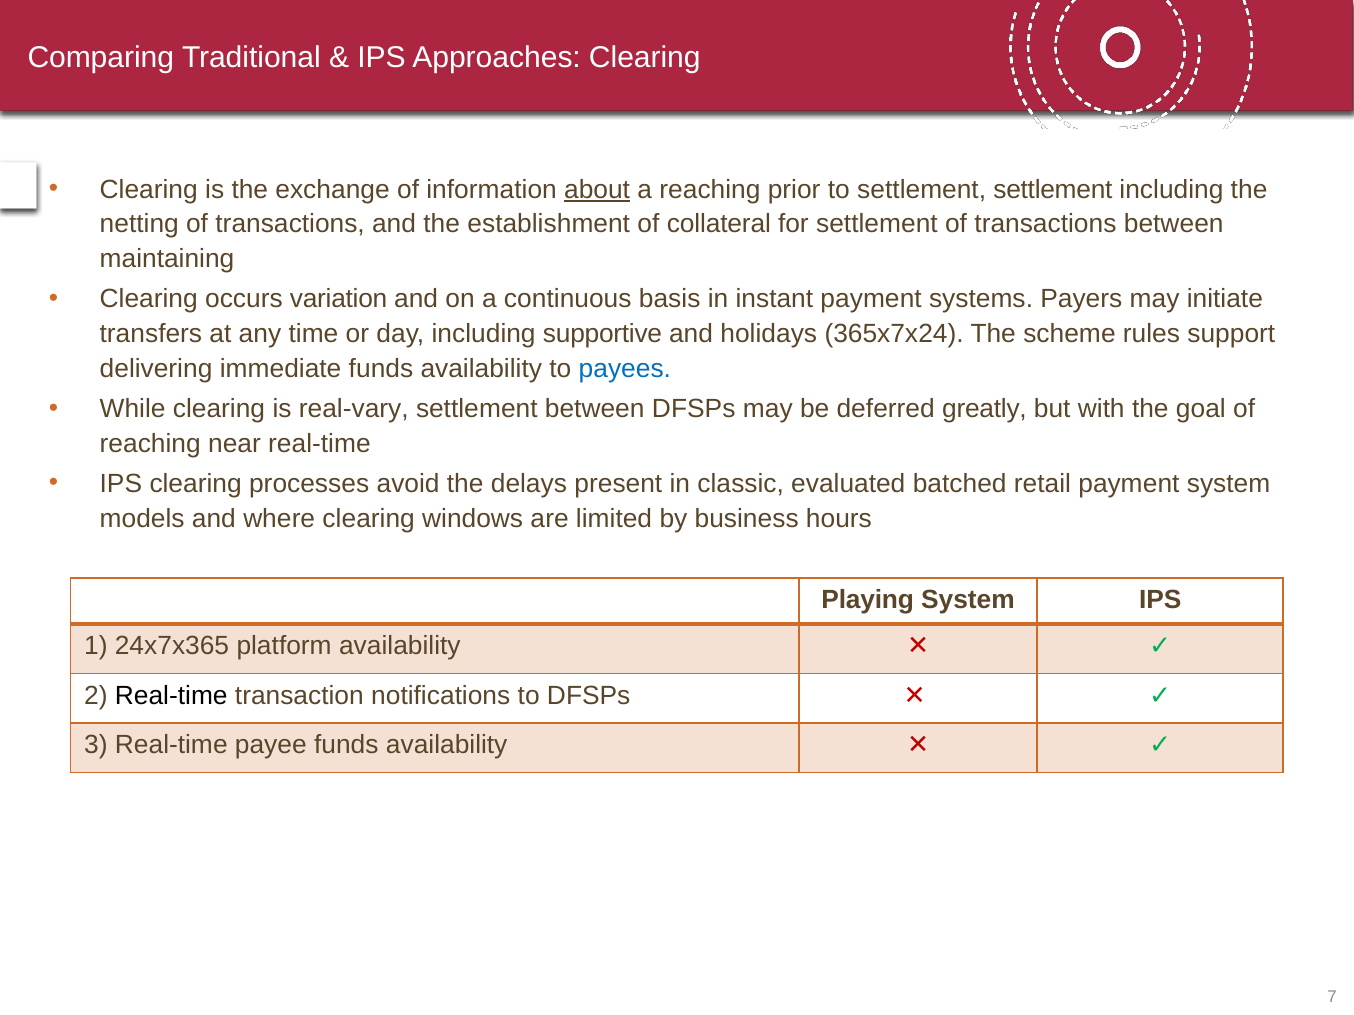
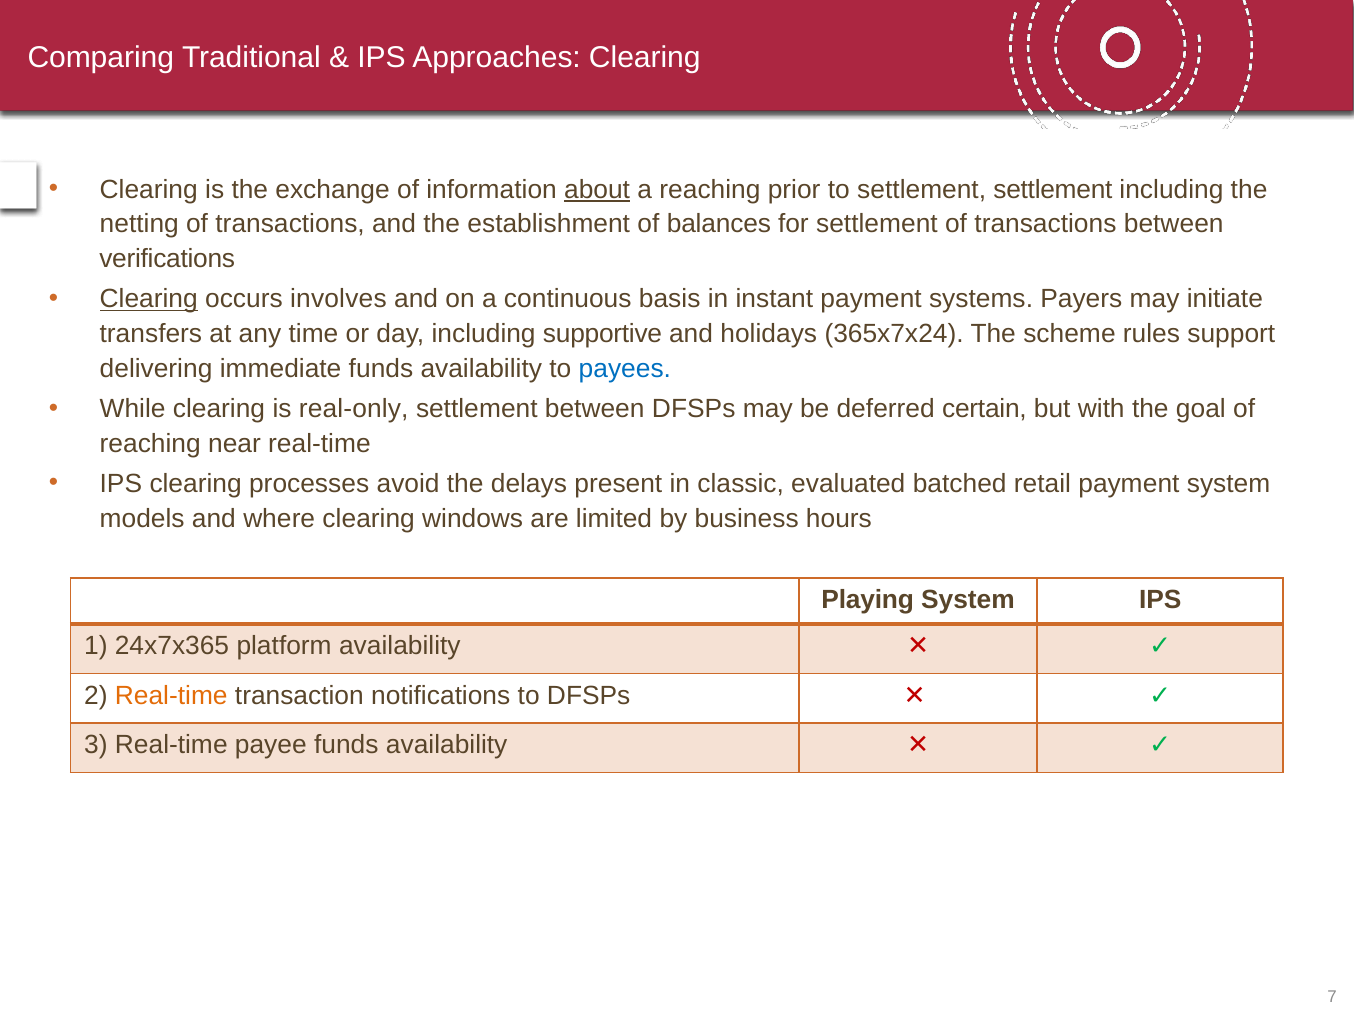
collateral: collateral -> balances
maintaining: maintaining -> verifications
Clearing at (149, 299) underline: none -> present
variation: variation -> involves
real-vary: real-vary -> real-only
greatly: greatly -> certain
Real-time at (171, 696) colour: black -> orange
